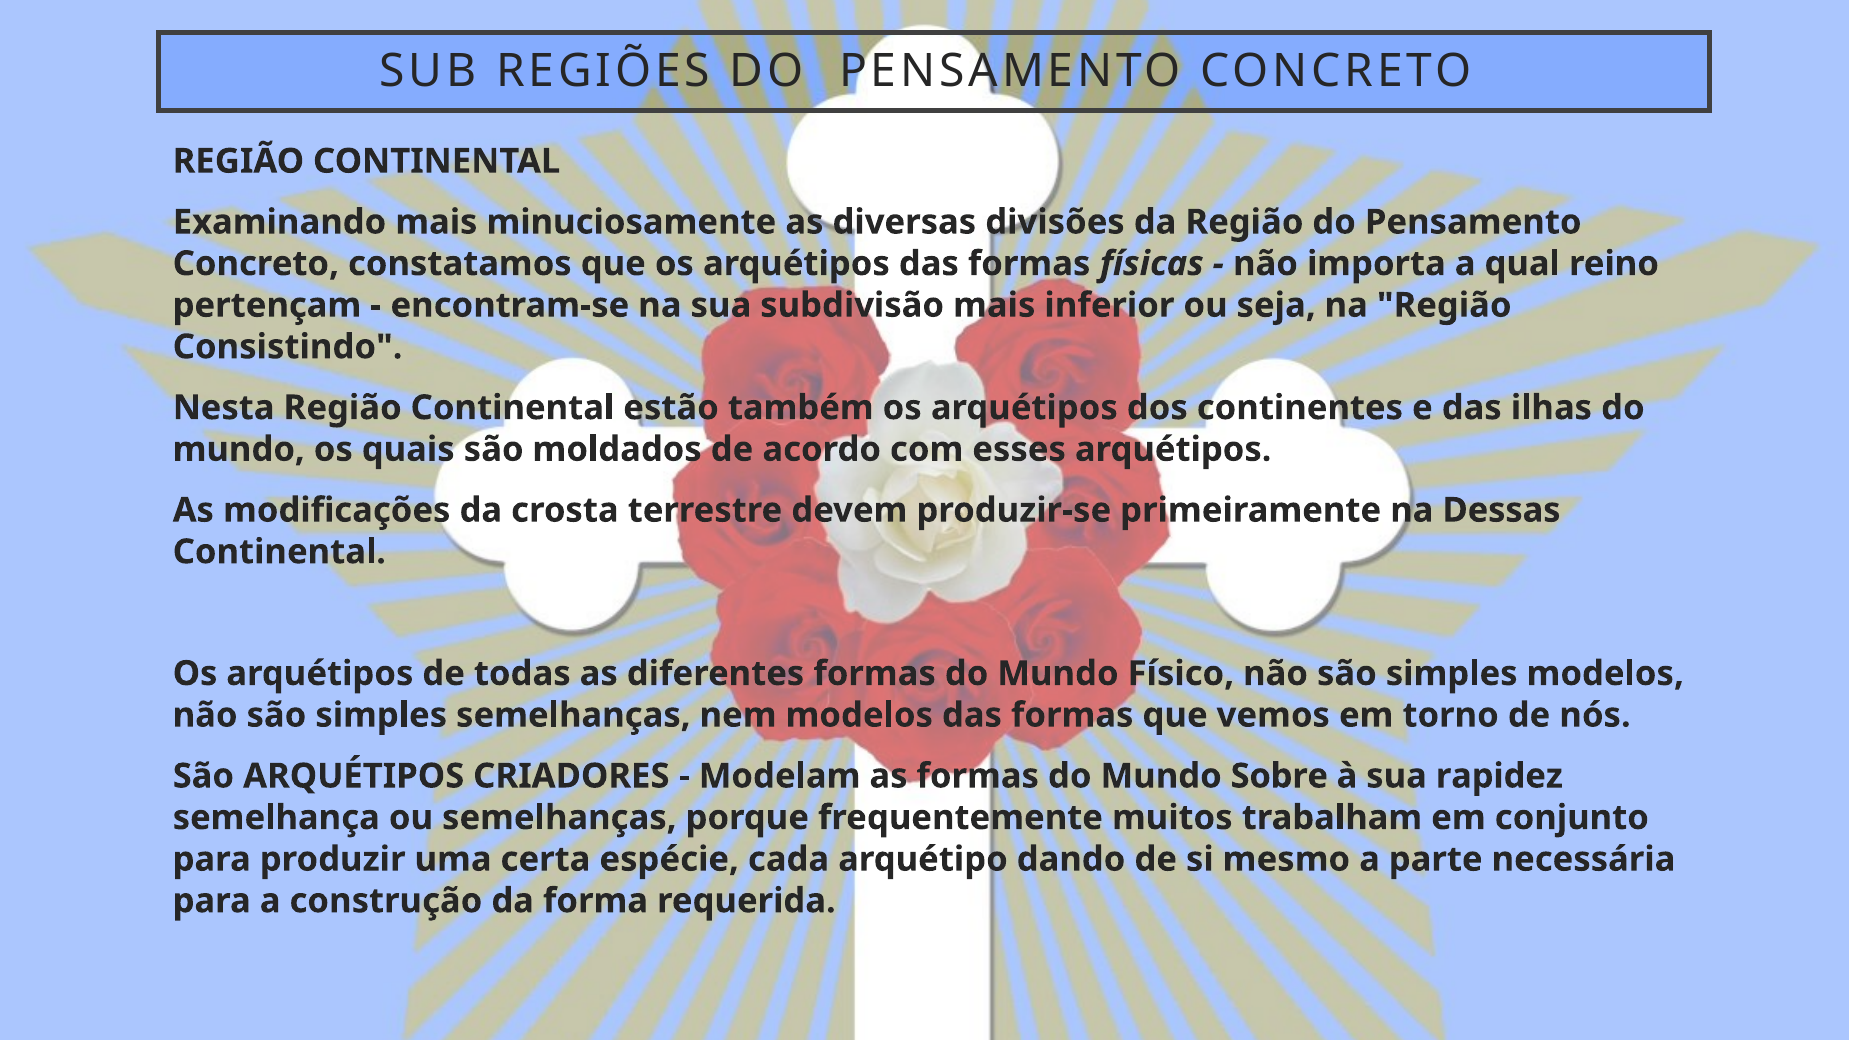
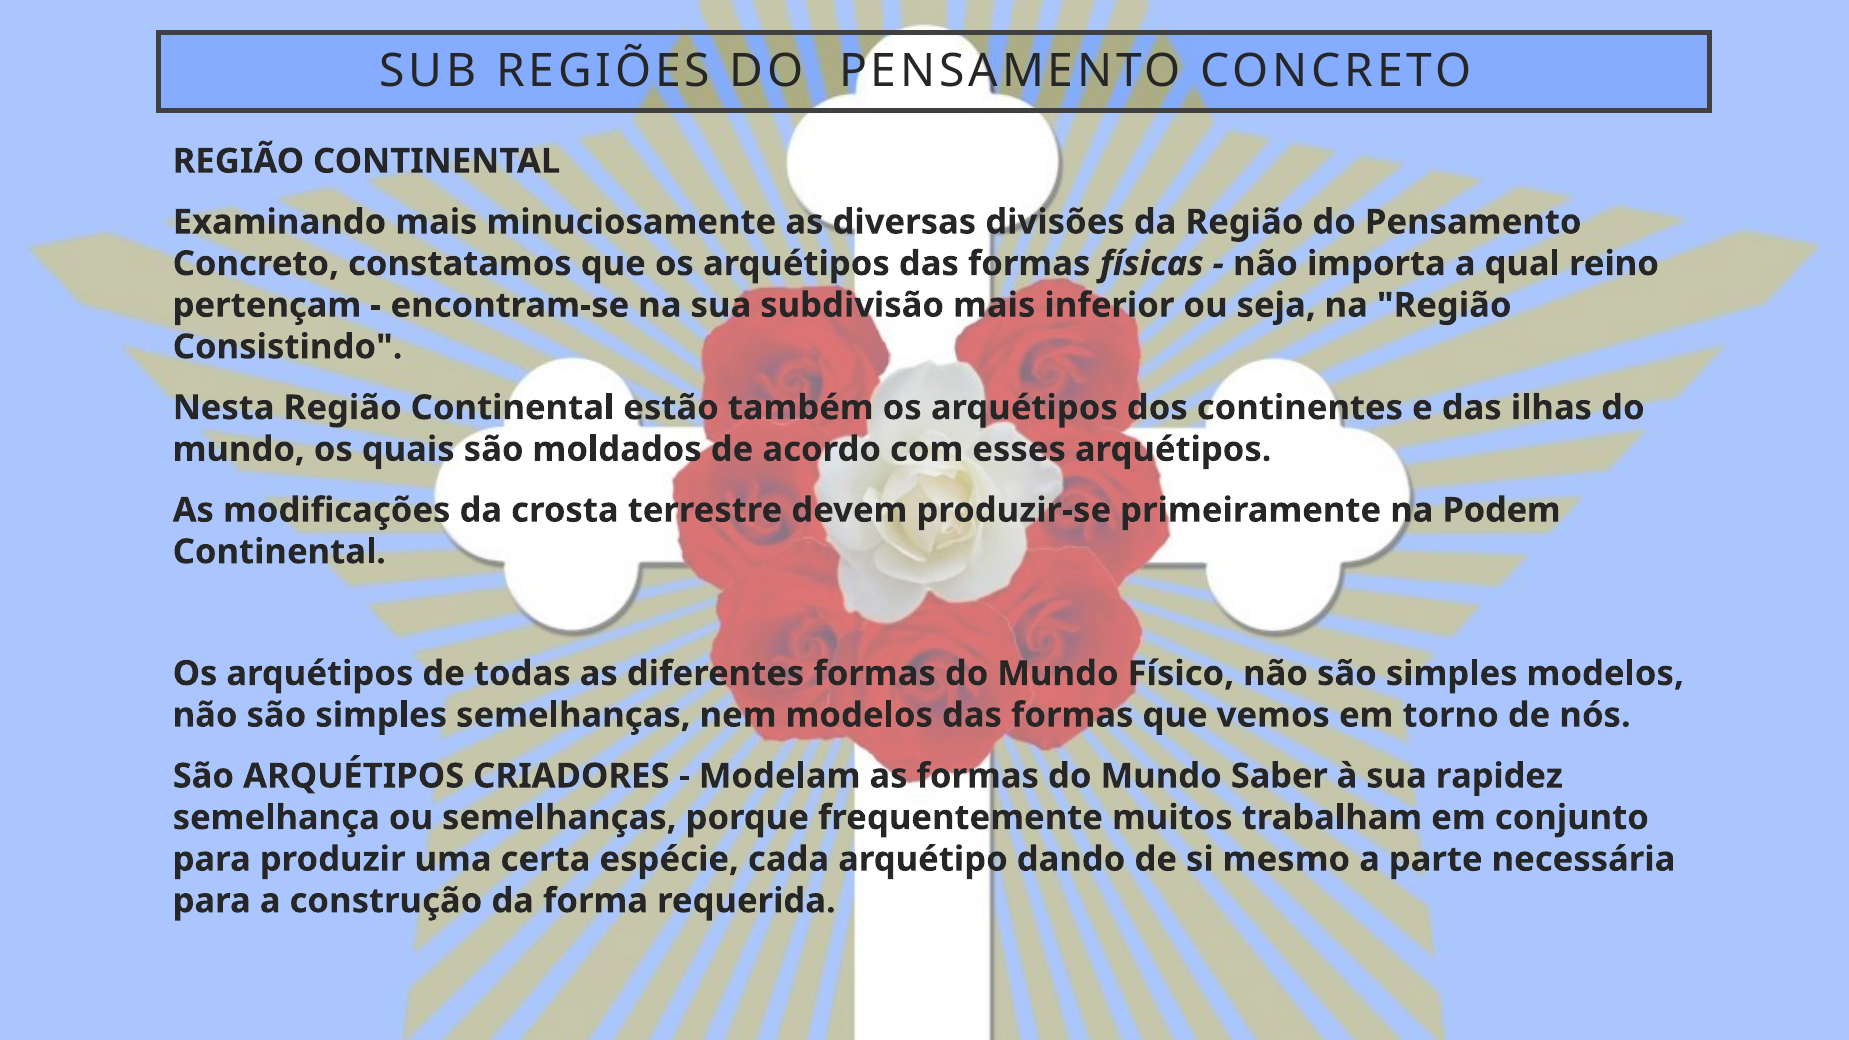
Dessas: Dessas -> Podem
Sobre: Sobre -> Saber
